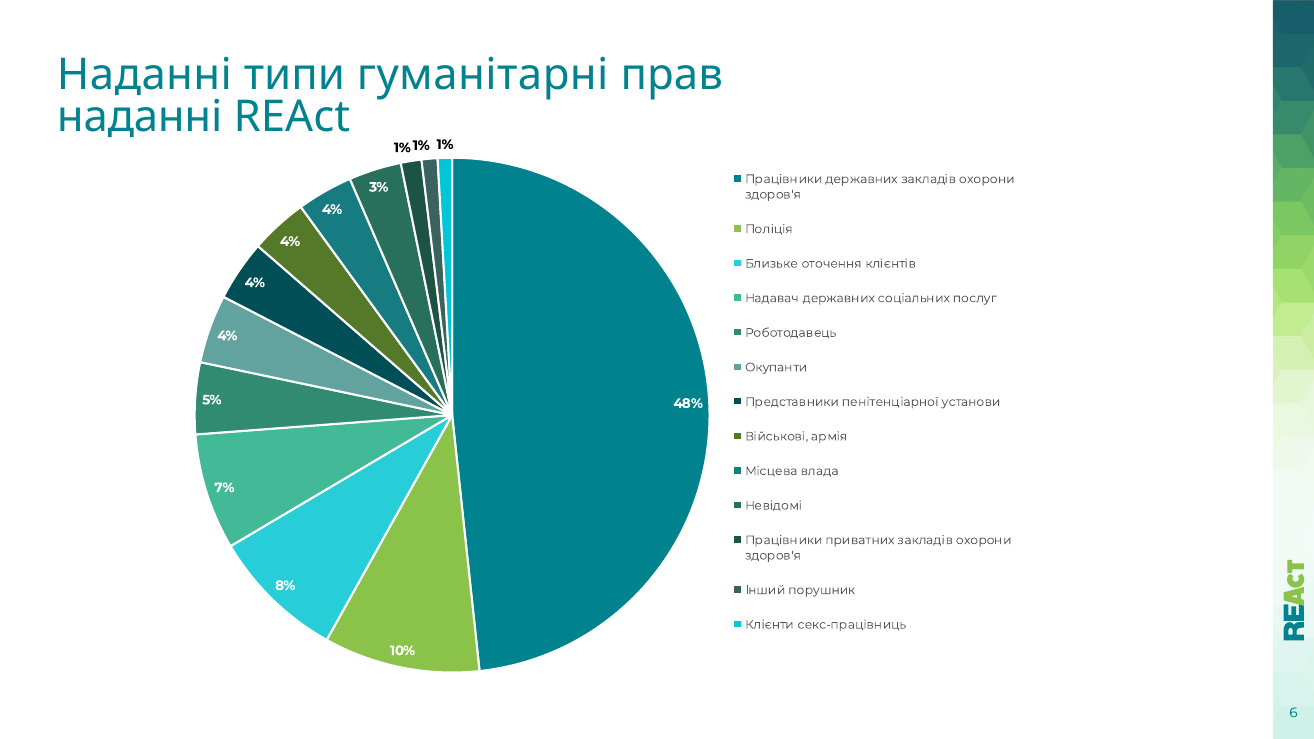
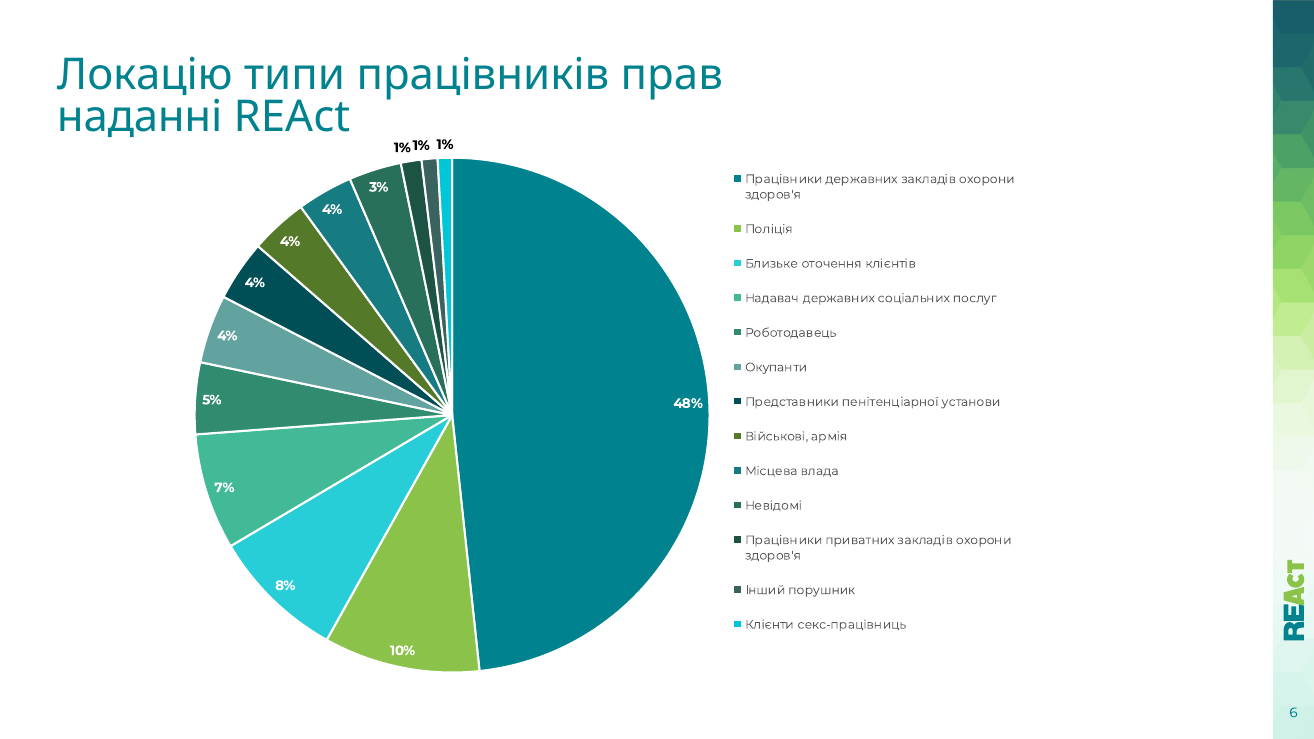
Наданні at (144, 75): Наданні -> Локацію
гуманітарні: гуманітарні -> працівників
